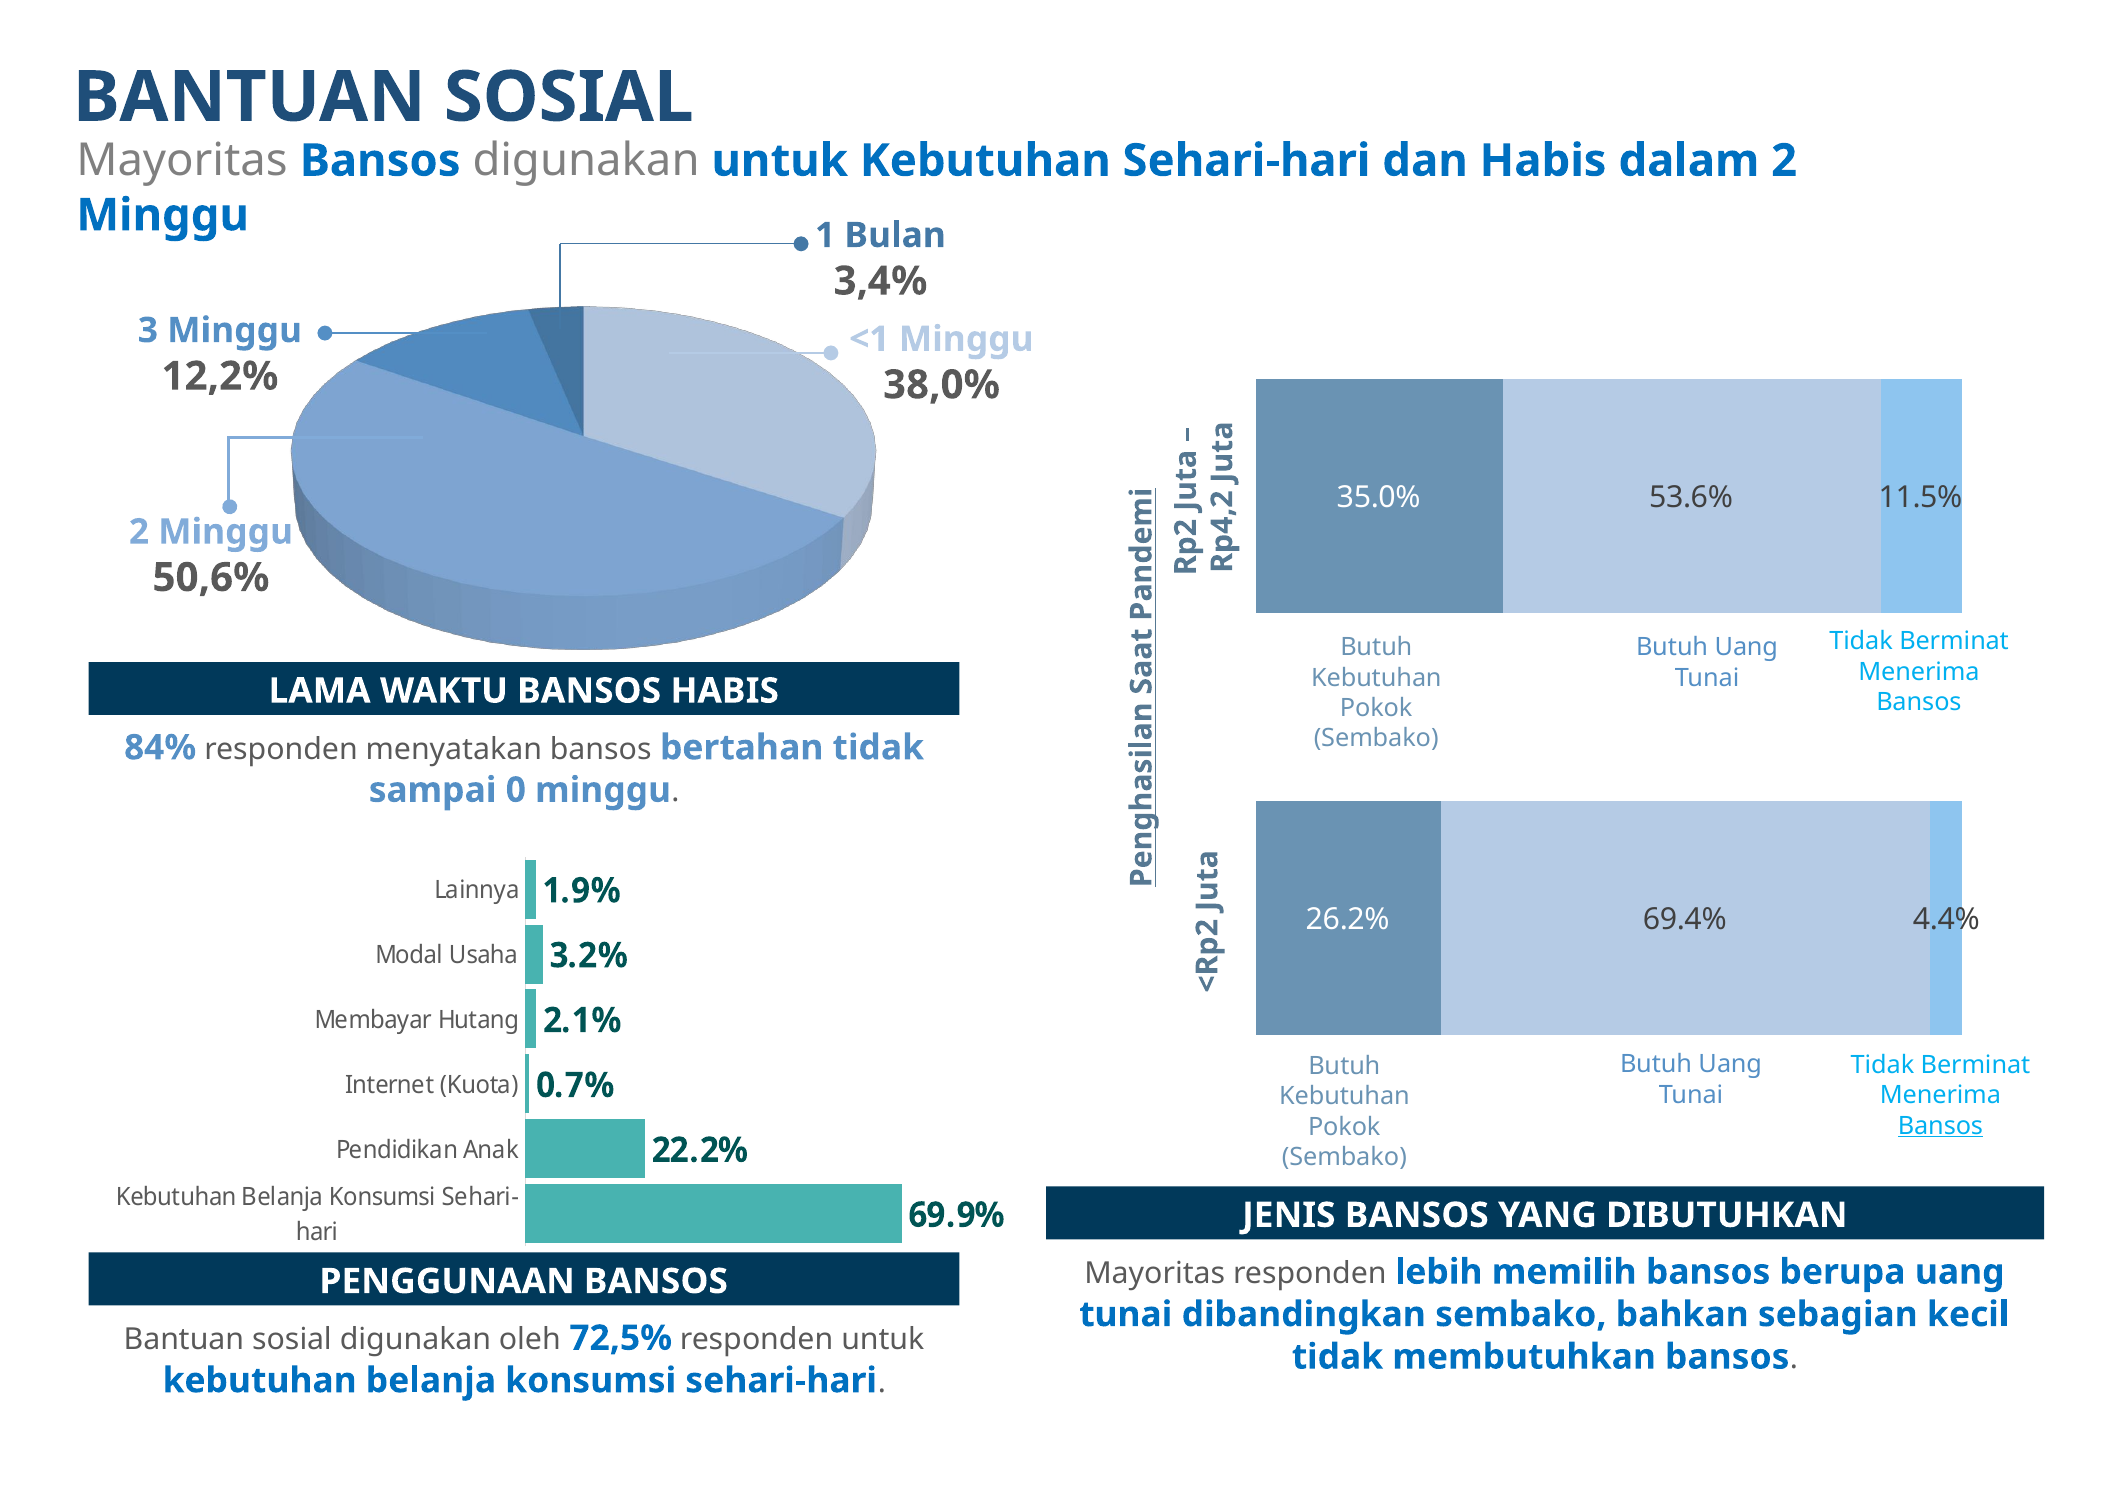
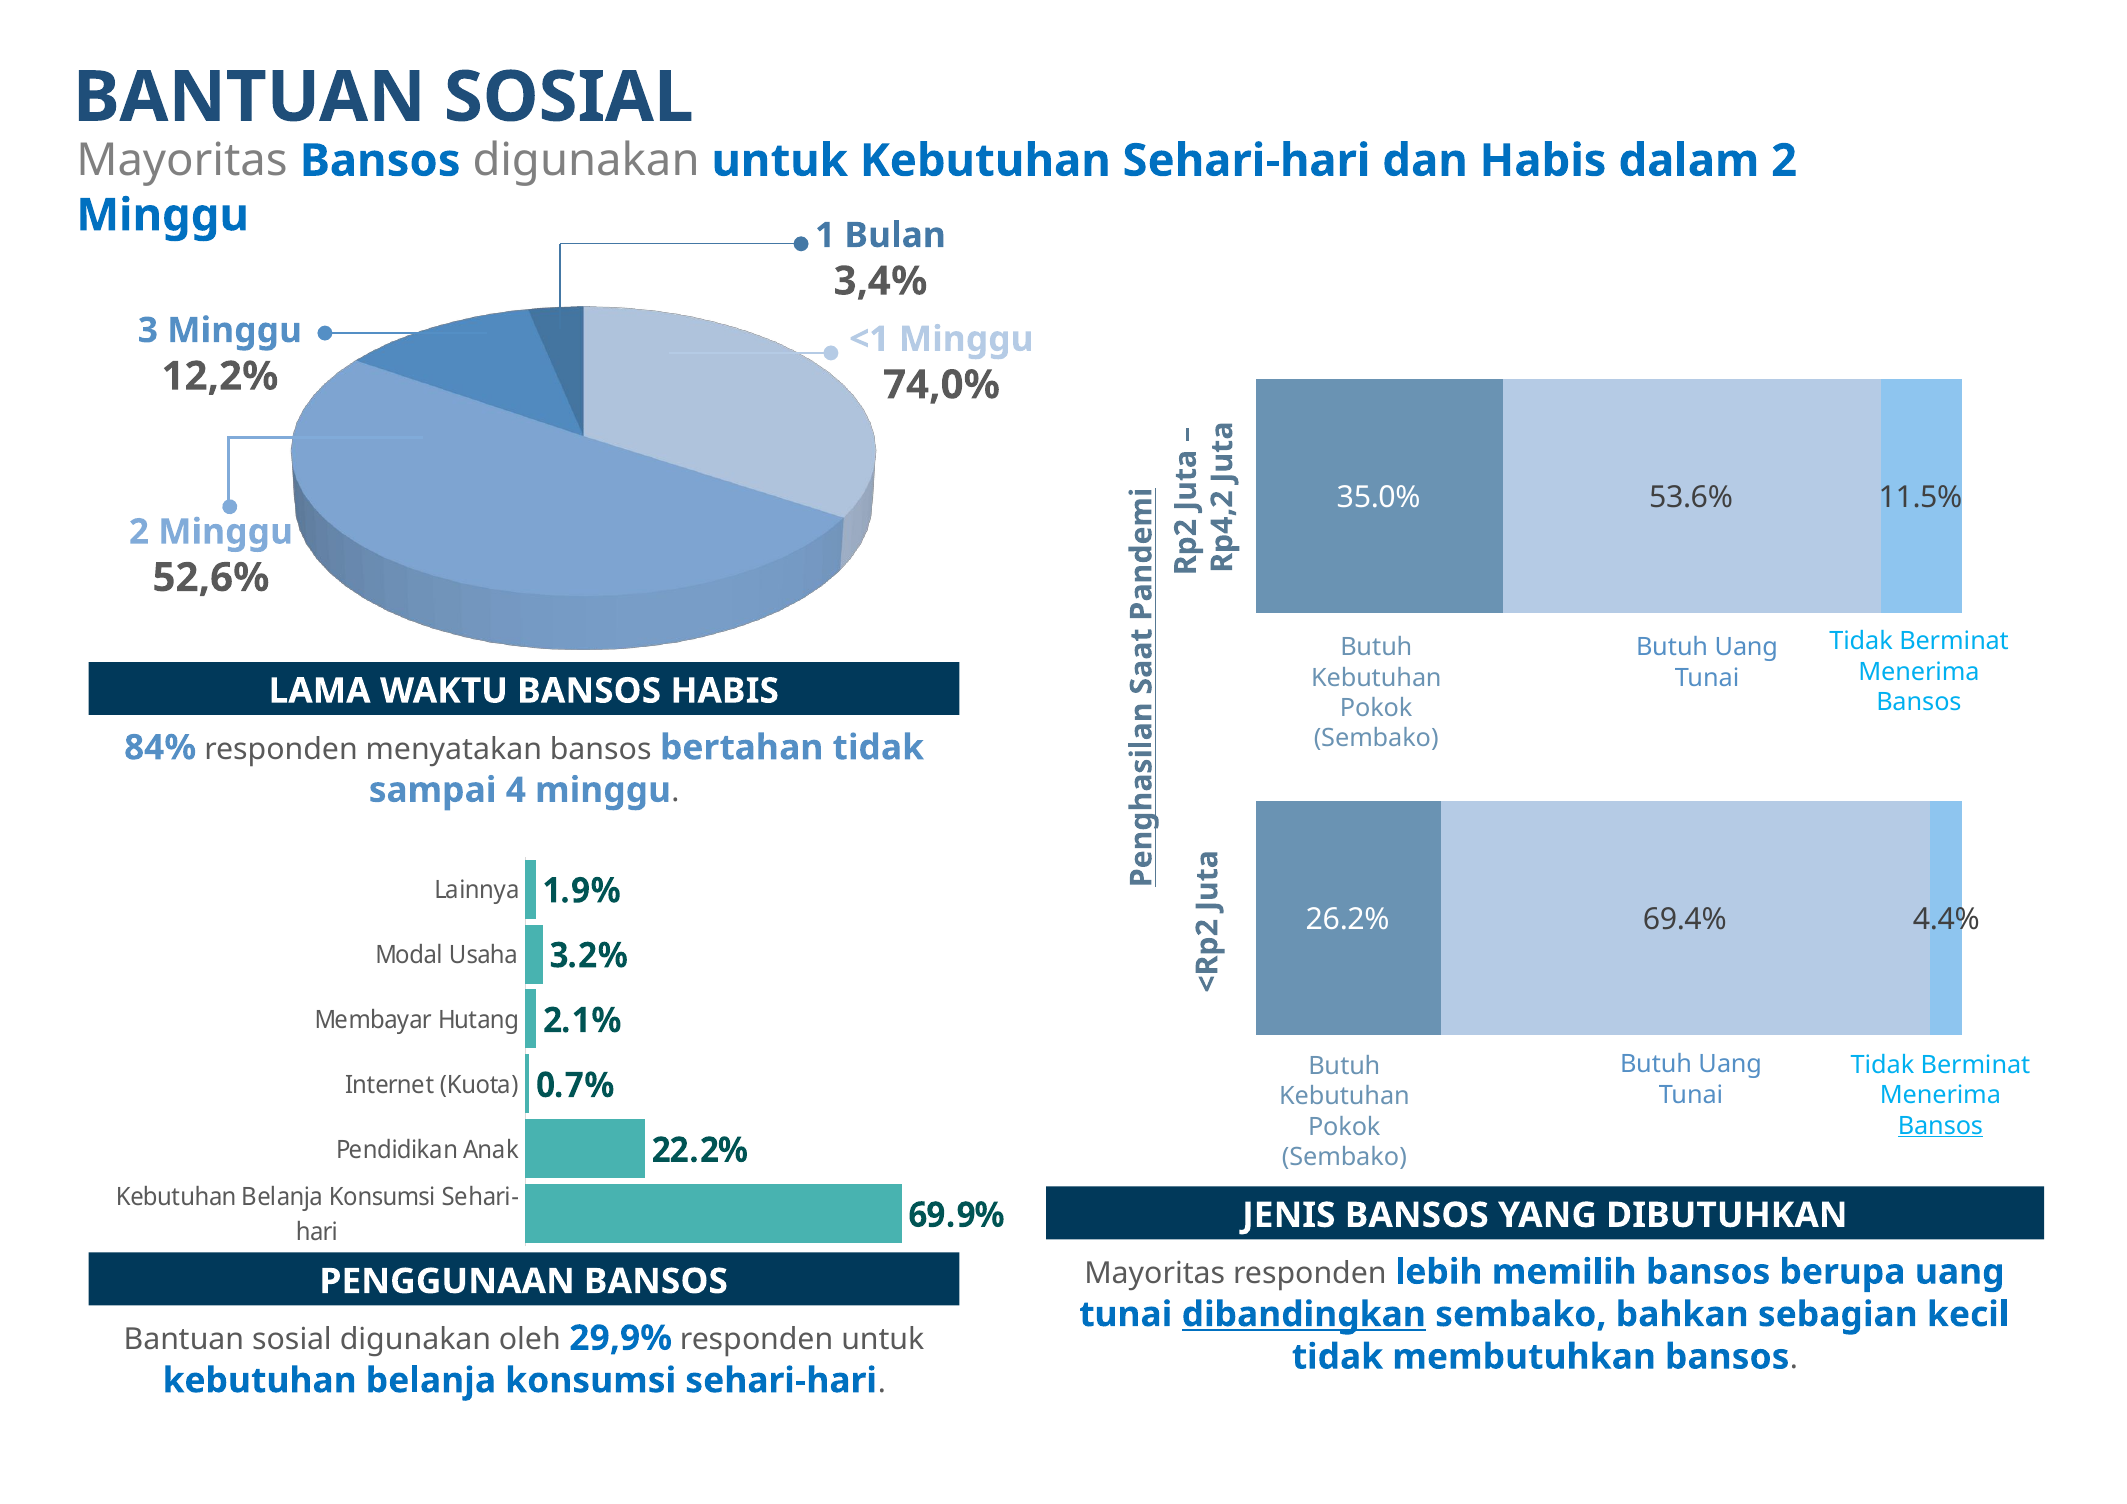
38,0%: 38,0% -> 74,0%
50,6%: 50,6% -> 52,6%
sampai 0: 0 -> 4
dibandingkan underline: none -> present
72,5%: 72,5% -> 29,9%
